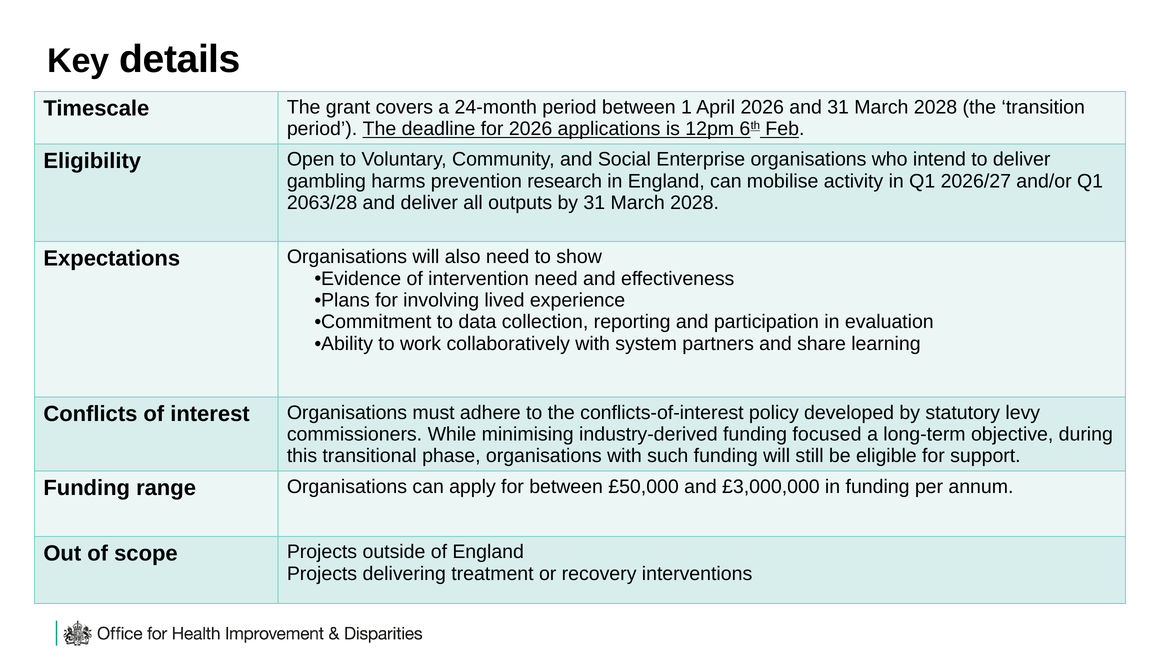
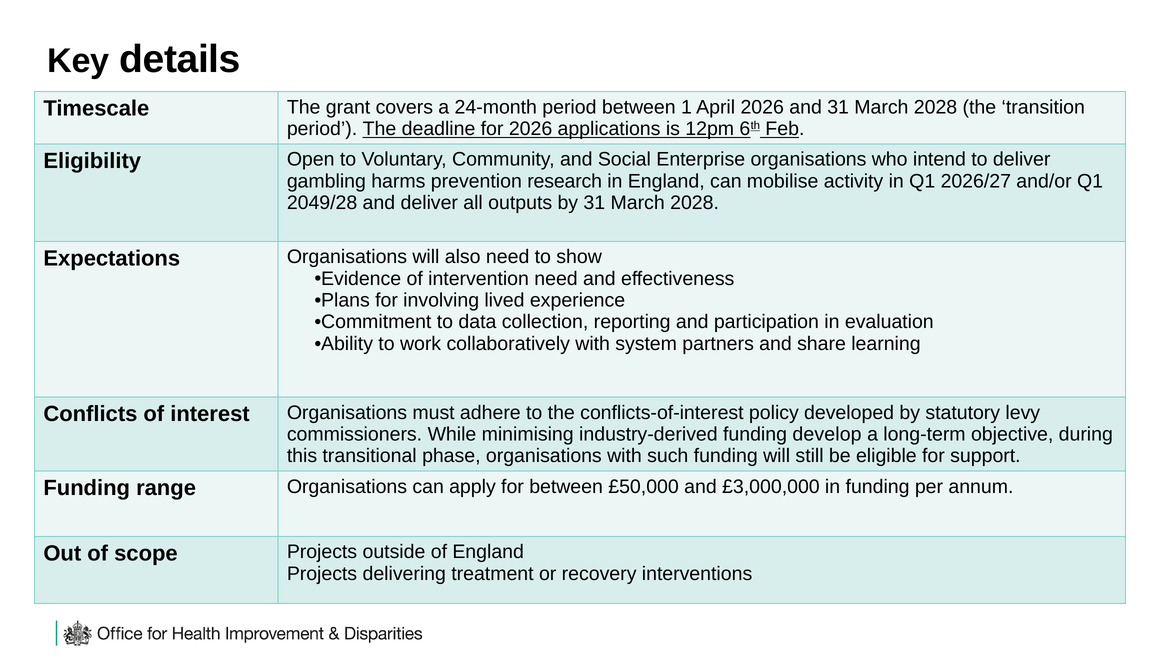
2063/28: 2063/28 -> 2049/28
focused: focused -> develop
